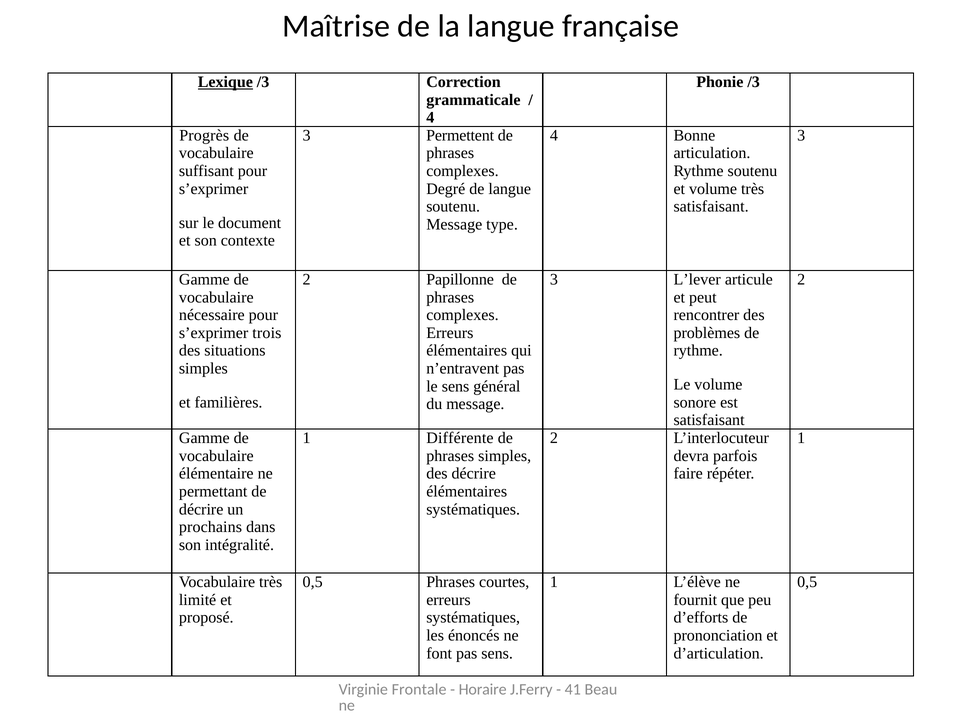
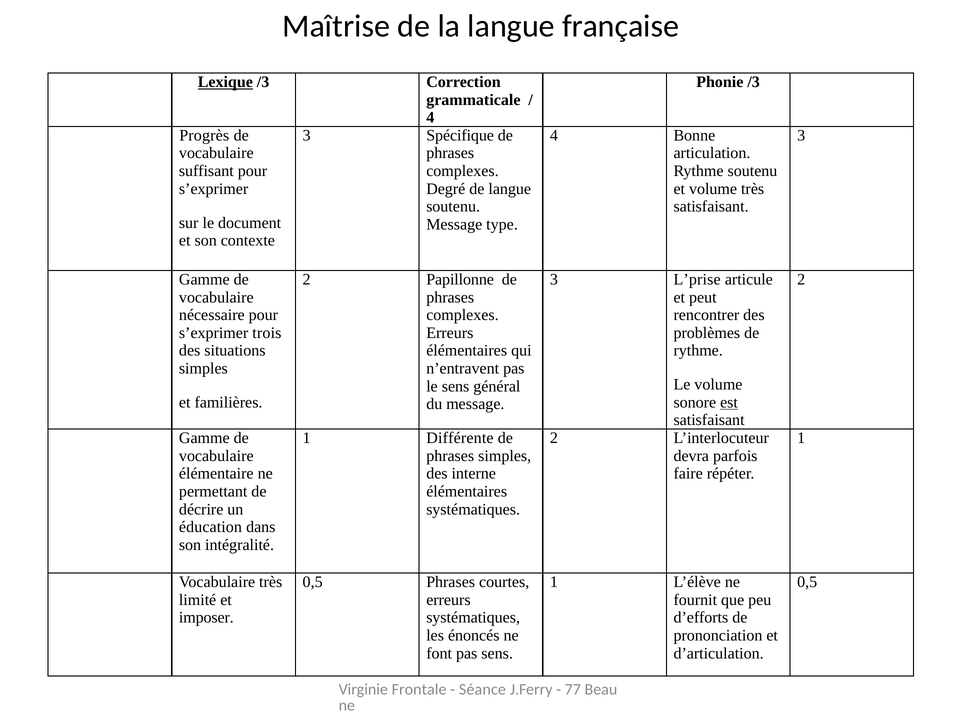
Permettent: Permettent -> Spécifique
L’lever: L’lever -> L’prise
est underline: none -> present
des décrire: décrire -> interne
prochains: prochains -> éducation
proposé: proposé -> imposer
Horaire: Horaire -> Séance
41: 41 -> 77
